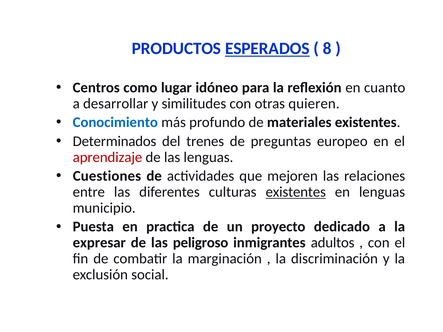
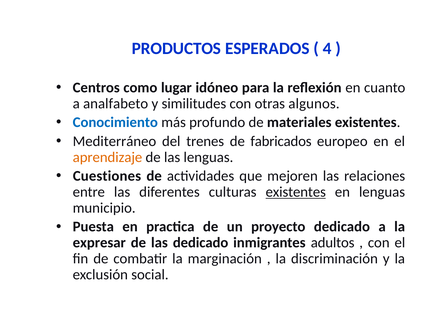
ESPERADOS underline: present -> none
8: 8 -> 4
desarrollar: desarrollar -> analfabeto
quieren: quieren -> algunos
Determinados: Determinados -> Mediterráneo
preguntas: preguntas -> fabricados
aprendizaje colour: red -> orange
las peligroso: peligroso -> dedicado
